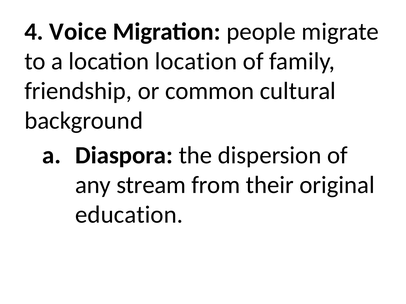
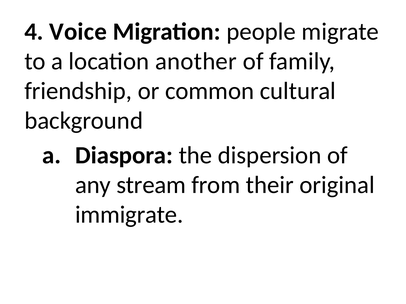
location location: location -> another
education: education -> immigrate
